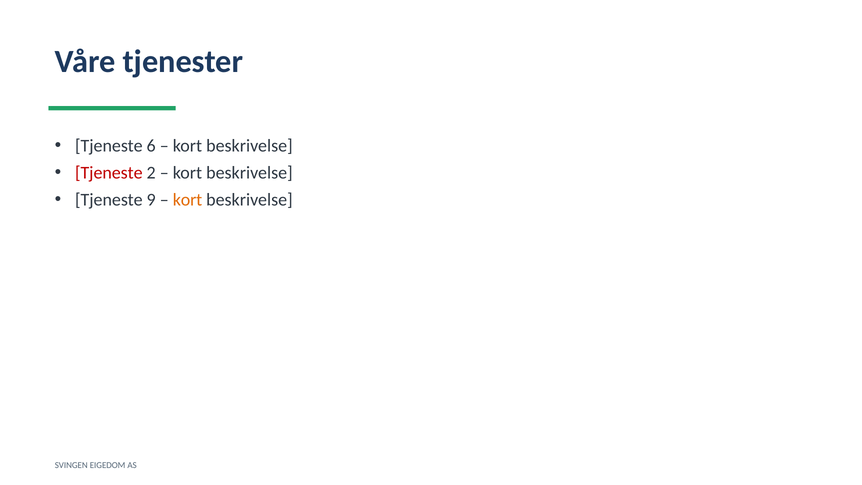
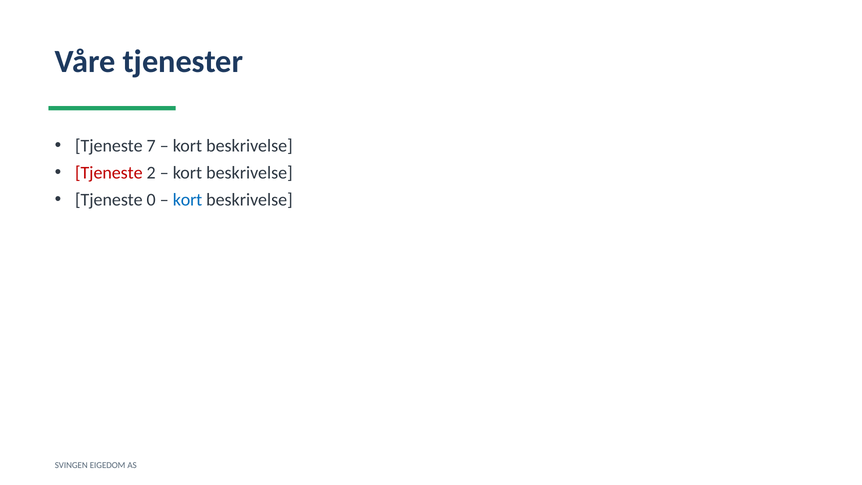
6: 6 -> 7
9: 9 -> 0
kort at (188, 200) colour: orange -> blue
